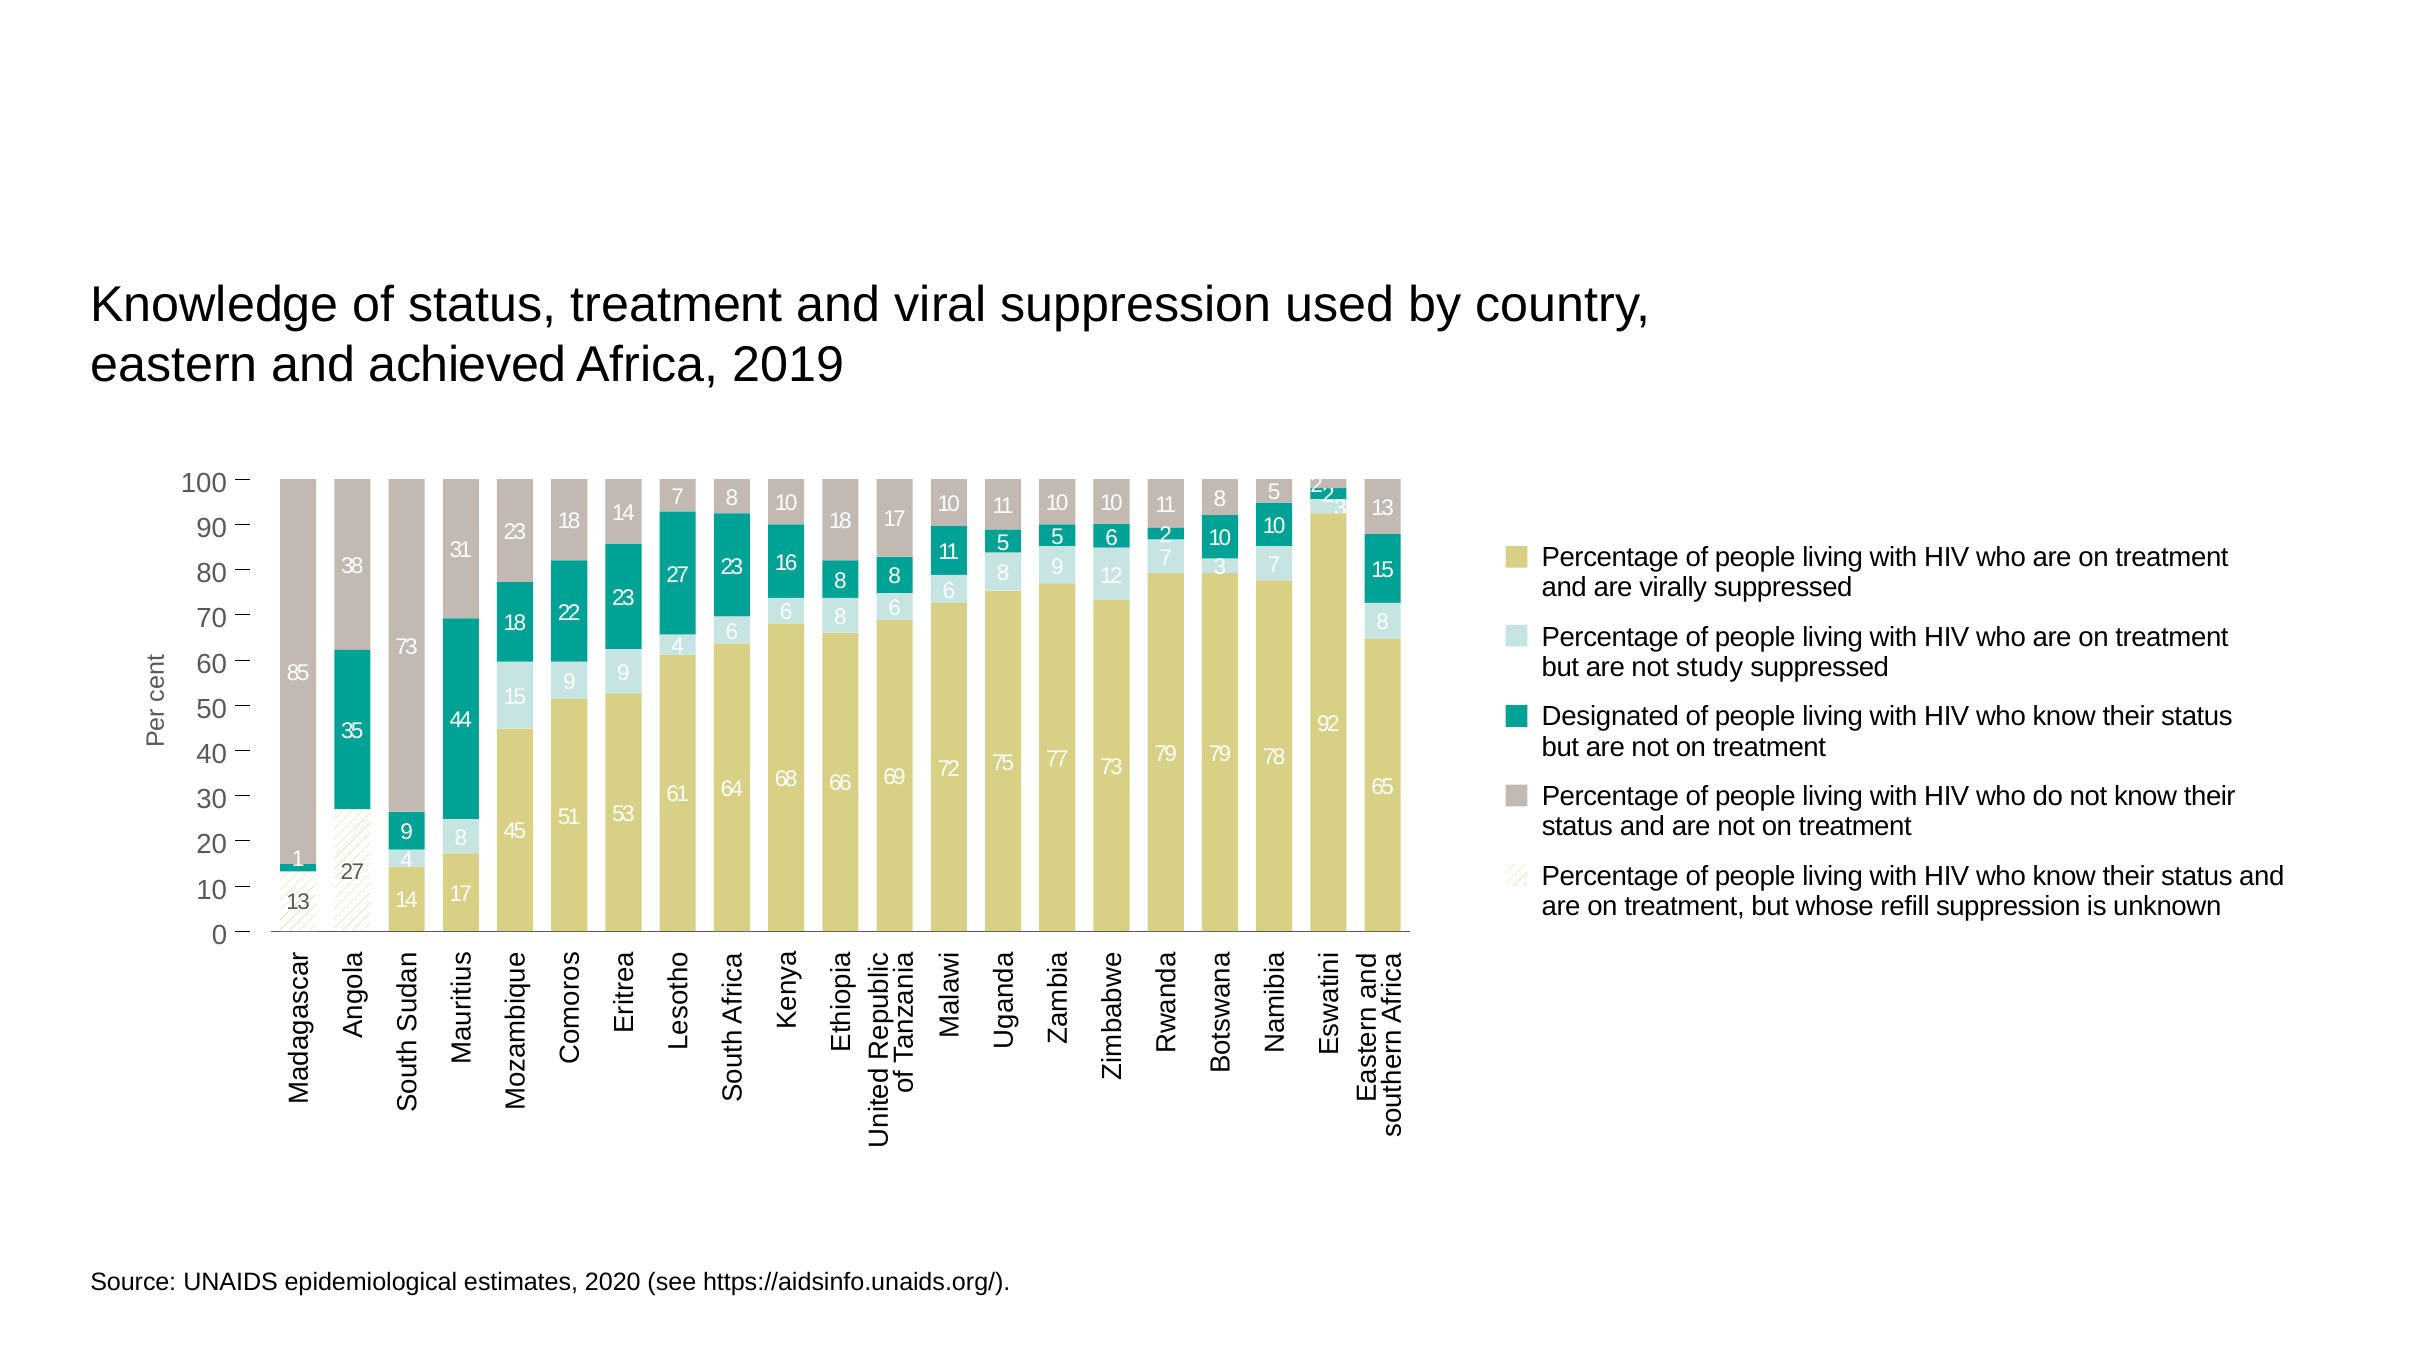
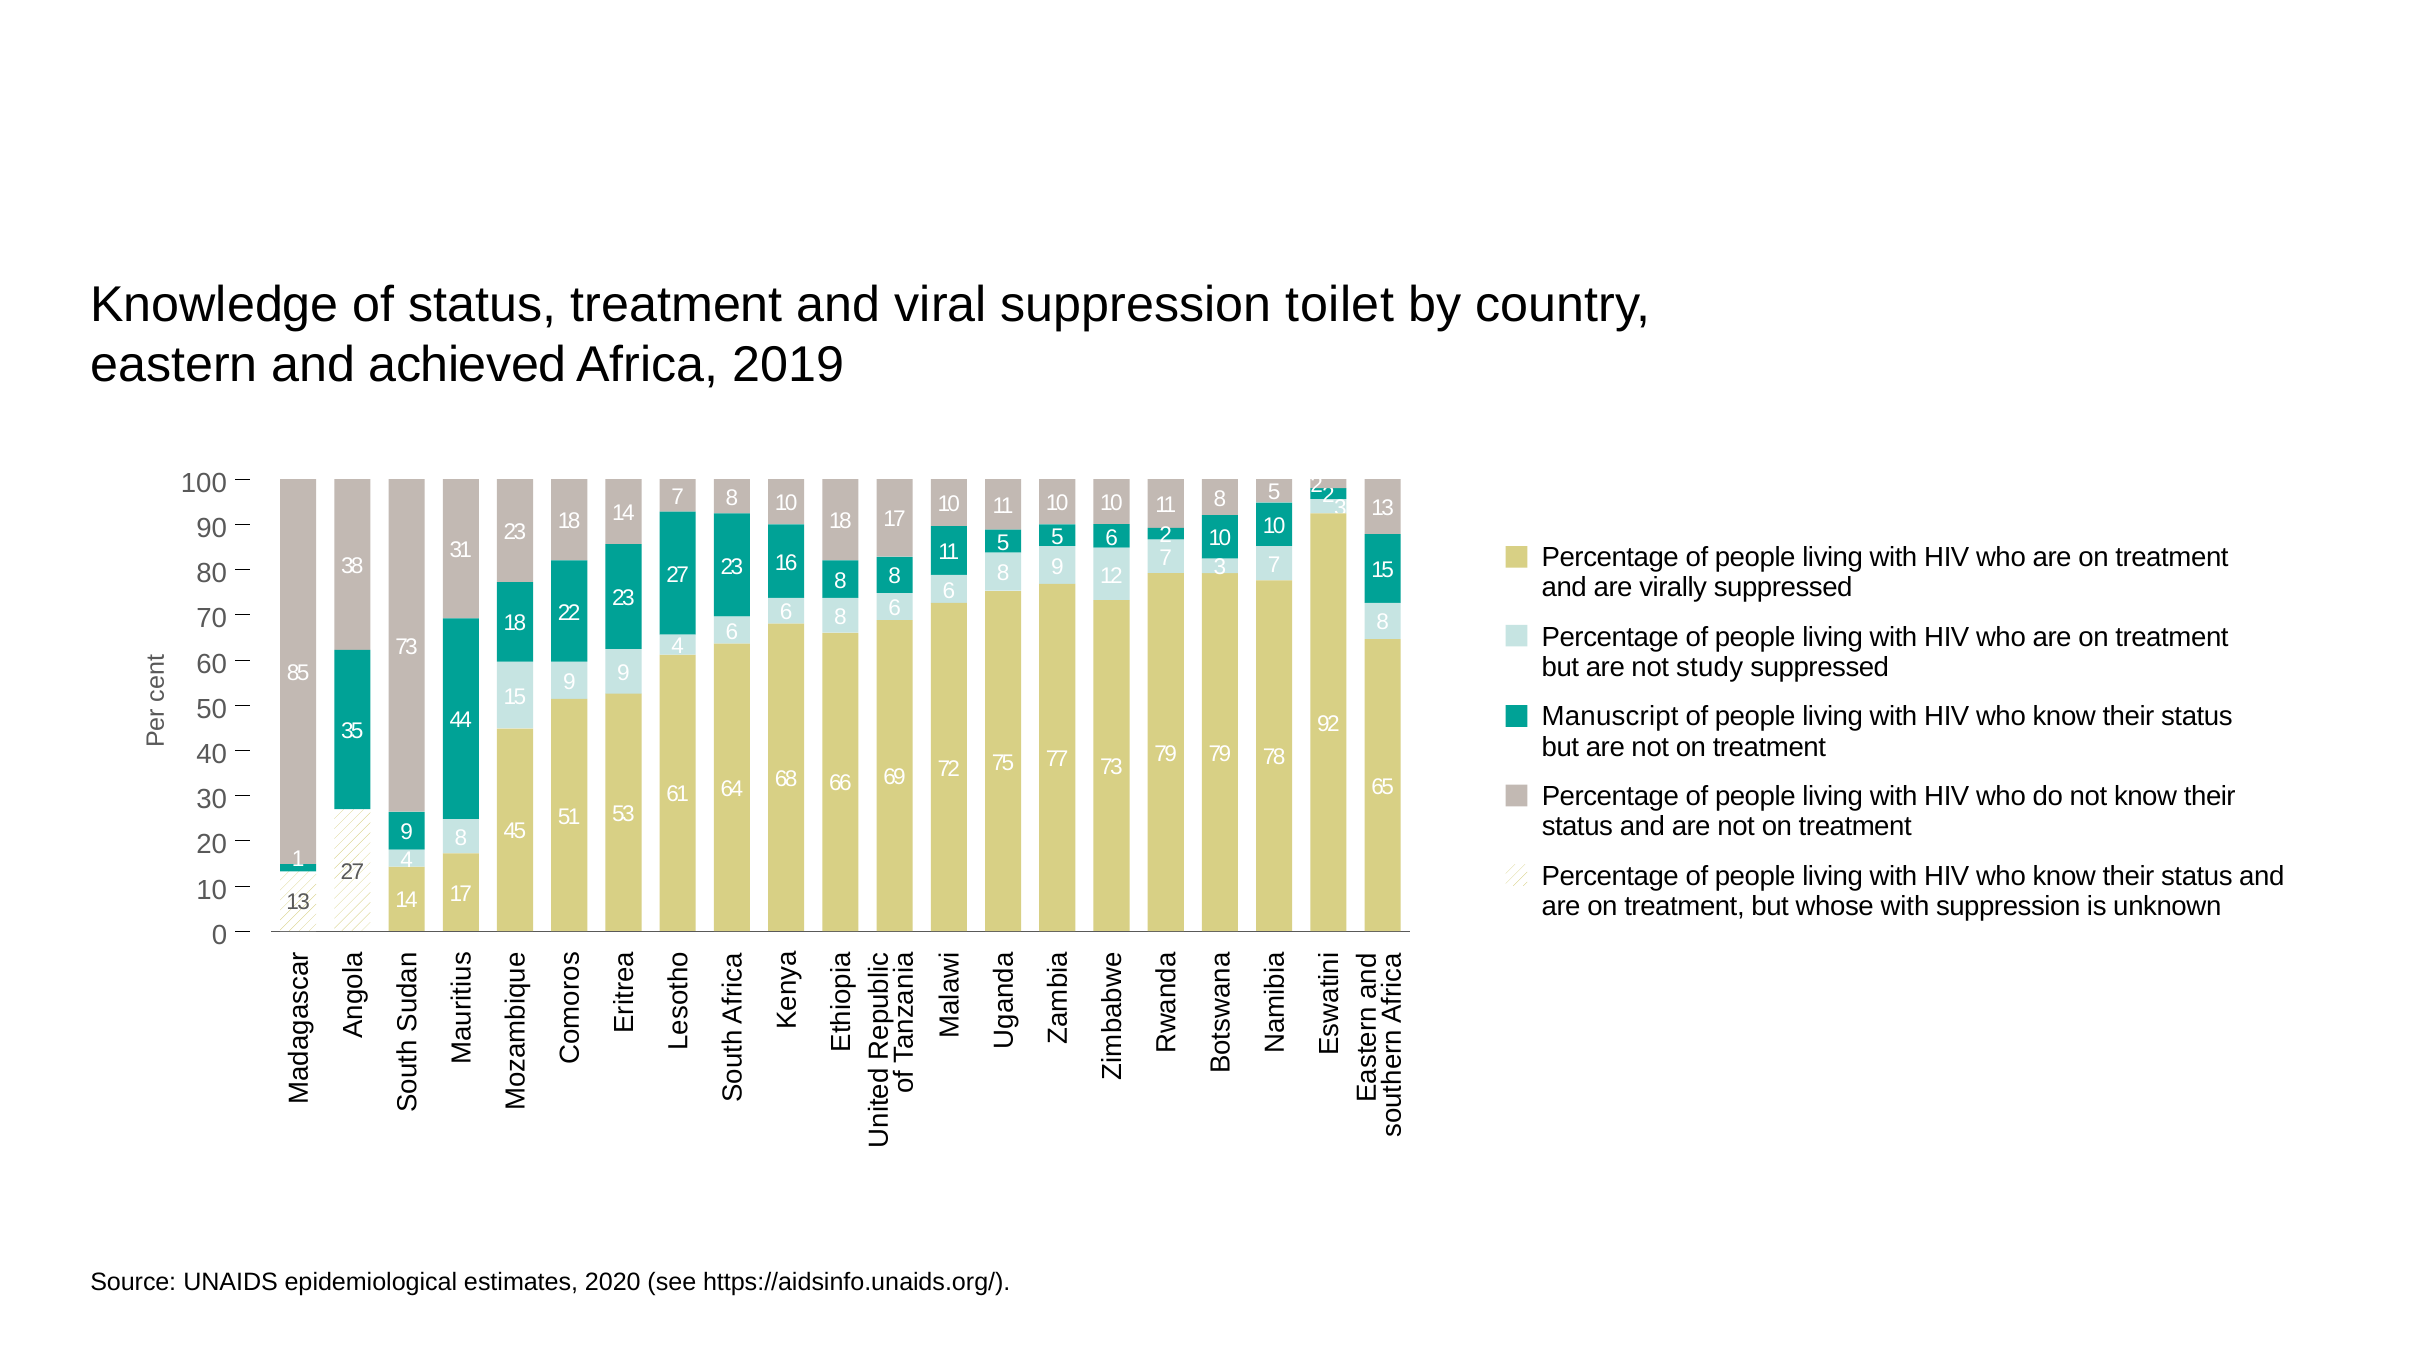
used: used -> toilet
Designated: Designated -> Manuscript
whose refill: refill -> with
